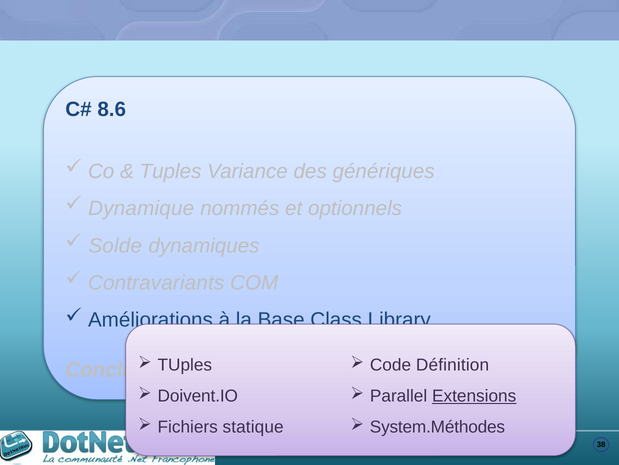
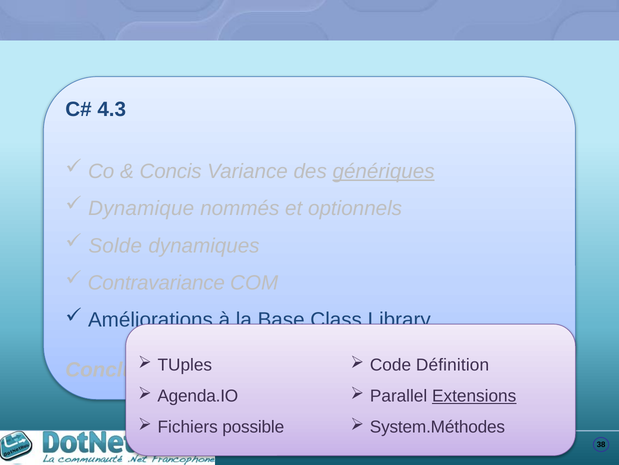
8.6: 8.6 -> 4.3
Tuples at (171, 171): Tuples -> Concis
génériques underline: none -> present
Contravariants: Contravariants -> Contravariance
Doivent.IO: Doivent.IO -> Agenda.IO
statique: statique -> possible
